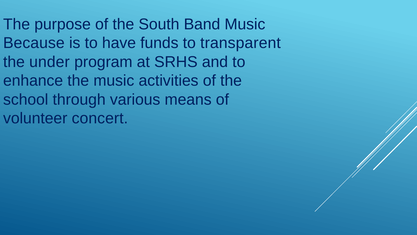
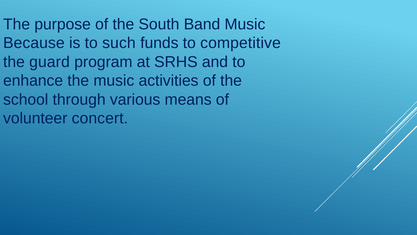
have: have -> such
transparent: transparent -> competitive
under: under -> guard
